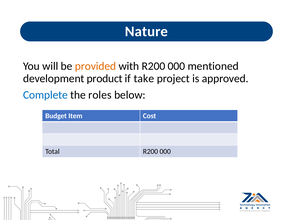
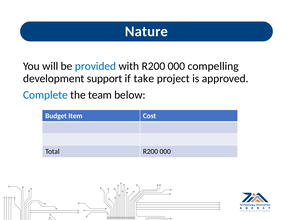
provided colour: orange -> blue
mentioned: mentioned -> compelling
product: product -> support
roles: roles -> team
